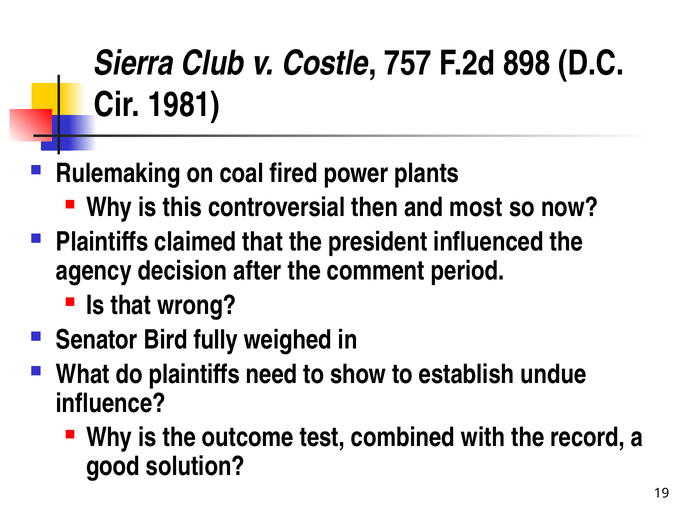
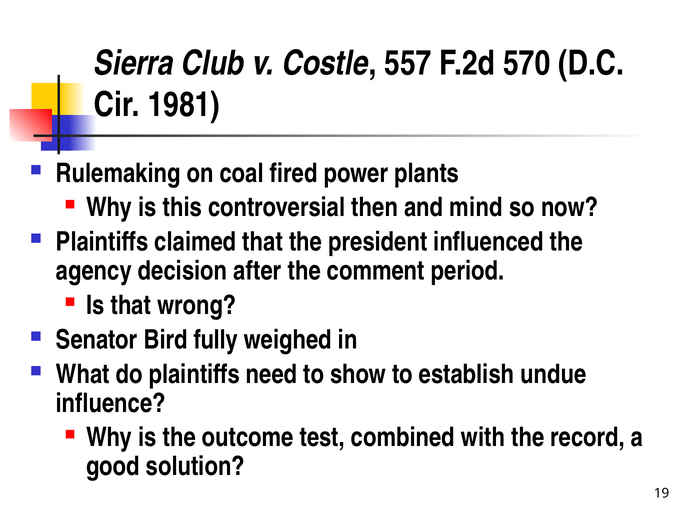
757: 757 -> 557
898: 898 -> 570
most: most -> mind
